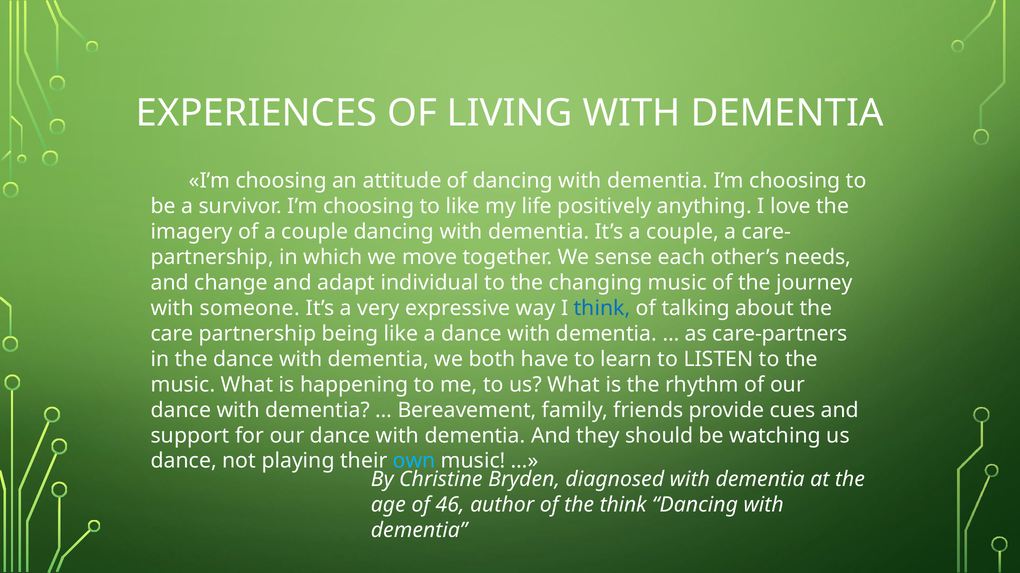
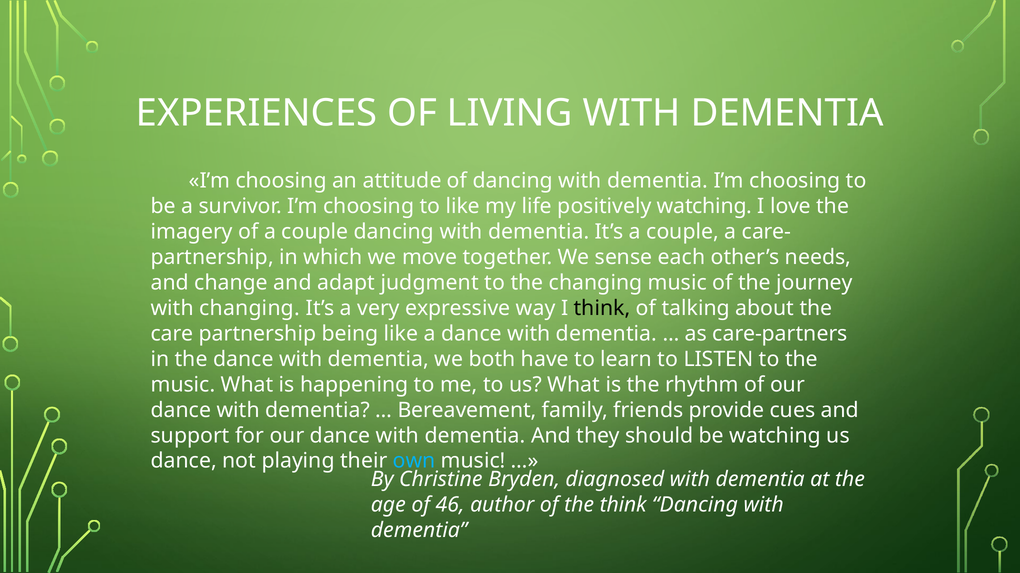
positively anything: anything -> watching
individual: individual -> judgment
with someone: someone -> changing
think at (602, 309) colour: blue -> black
